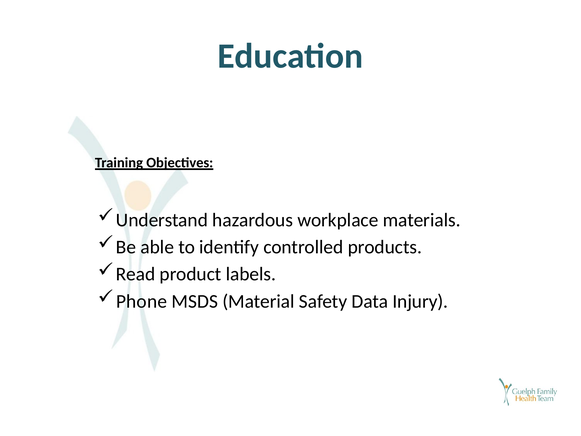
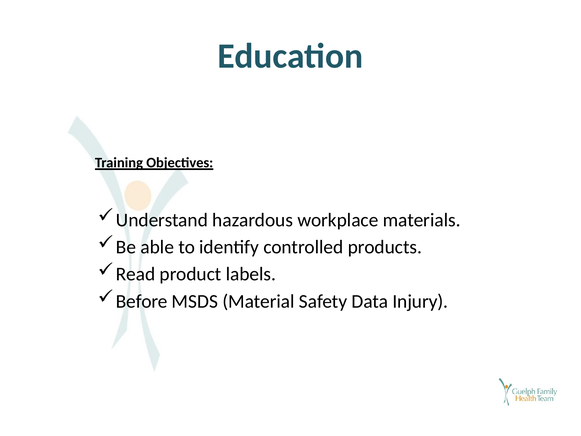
Phone: Phone -> Before
